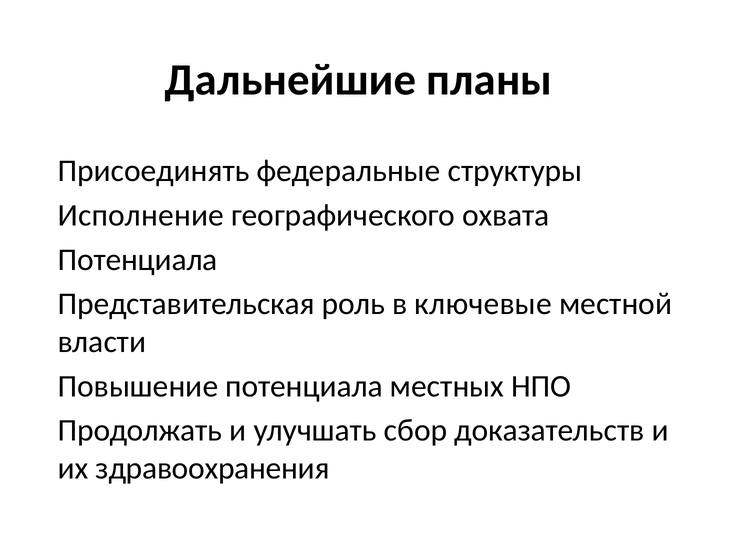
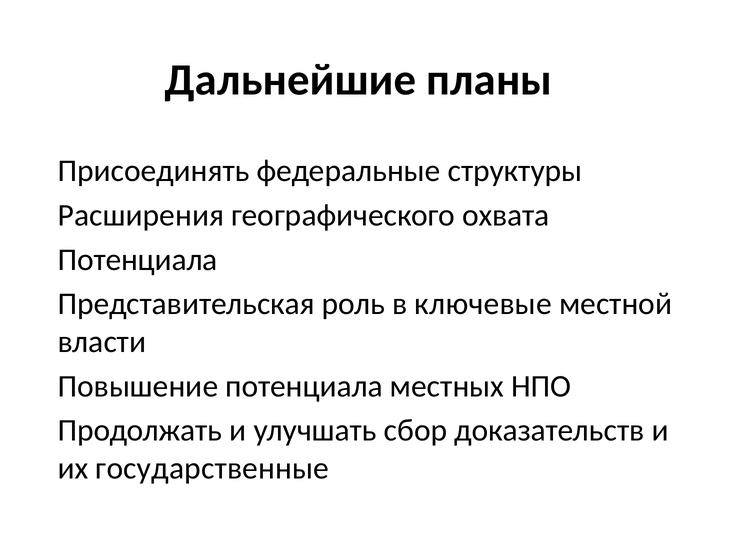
Исполнение: Исполнение -> Расширения
здравоохранения: здравоохранения -> государственные
